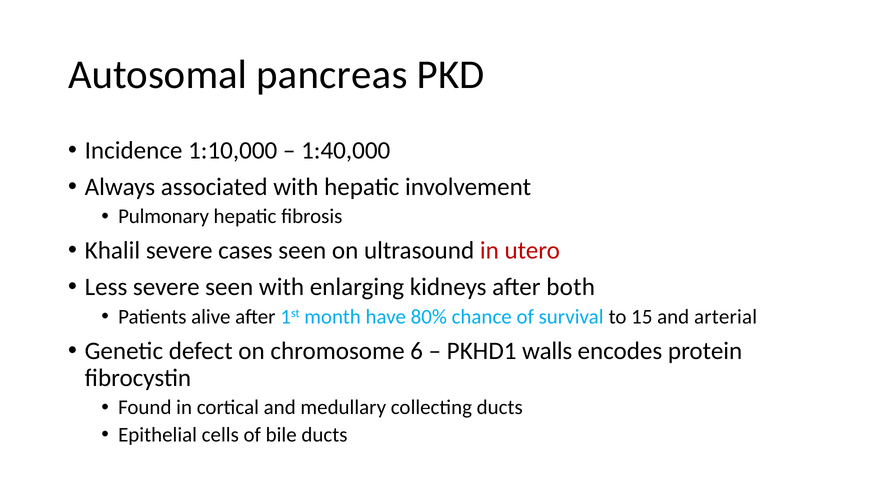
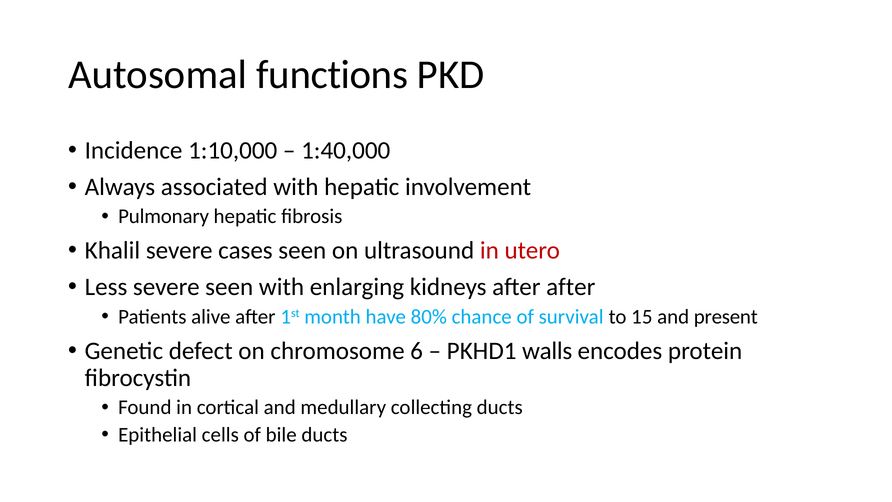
pancreas: pancreas -> functions
after both: both -> after
arterial: arterial -> present
